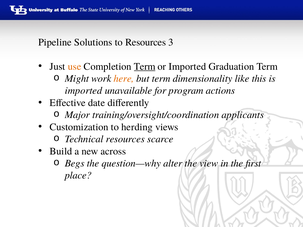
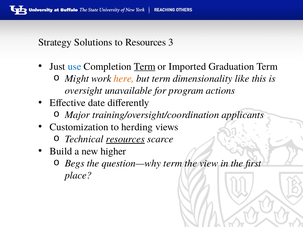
Pipeline: Pipeline -> Strategy
use colour: orange -> blue
imported at (84, 91): imported -> oversight
resources at (125, 139) underline: none -> present
across: across -> higher
question—why alter: alter -> term
